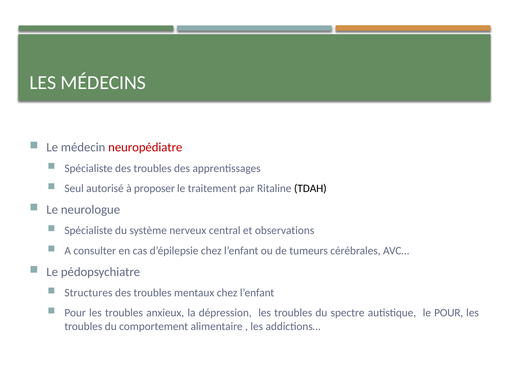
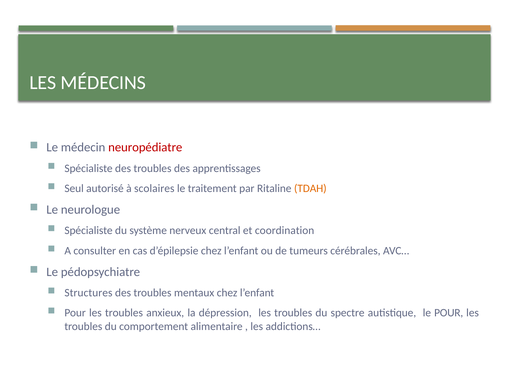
proposer: proposer -> scolaires
TDAH colour: black -> orange
observations: observations -> coordination
